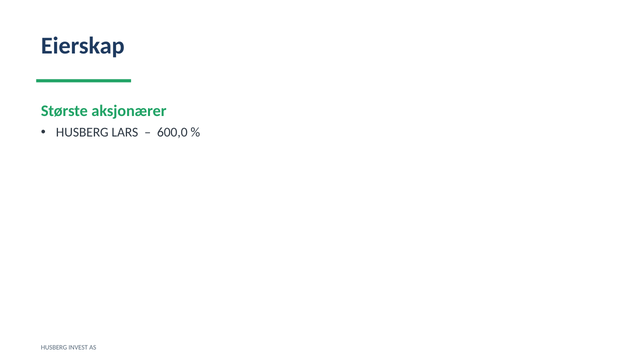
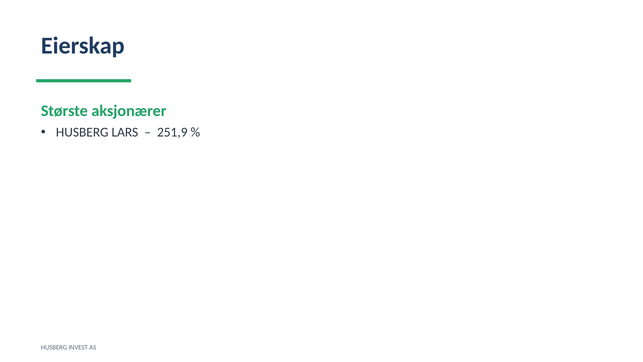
600,0: 600,0 -> 251,9
